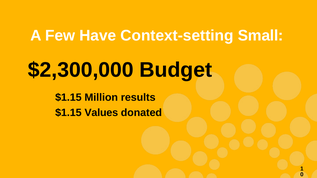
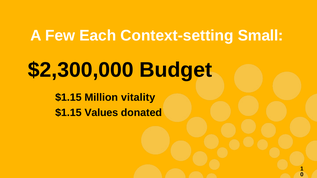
Have: Have -> Each
results: results -> vitality
